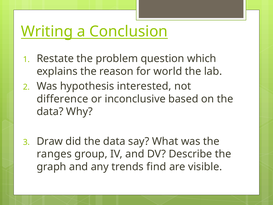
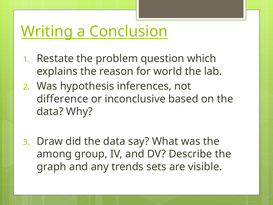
interested: interested -> inferences
ranges: ranges -> among
find: find -> sets
